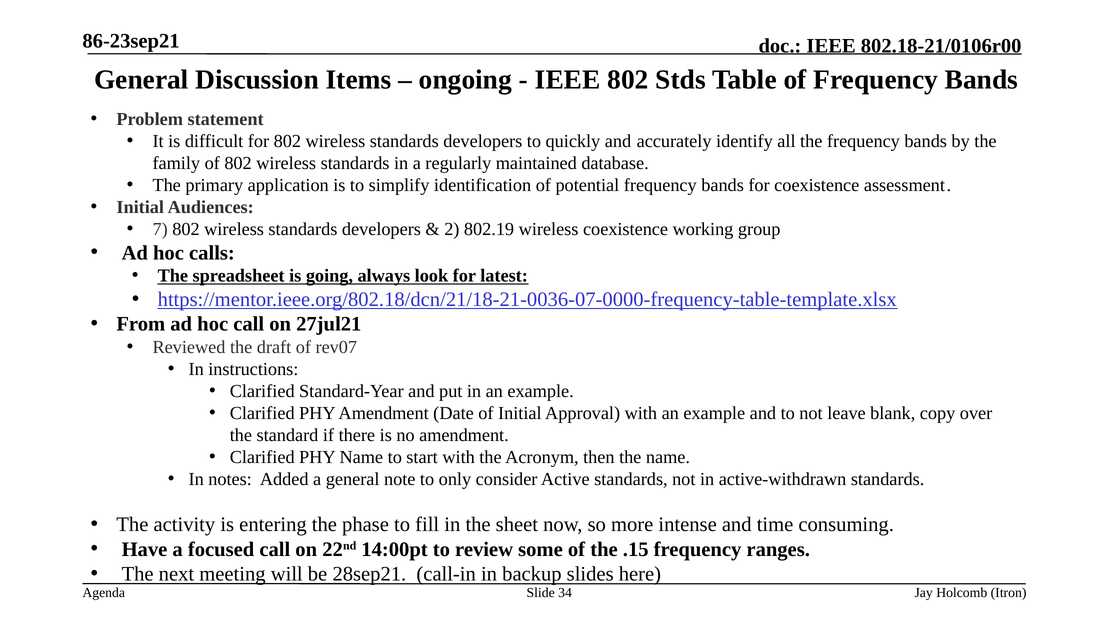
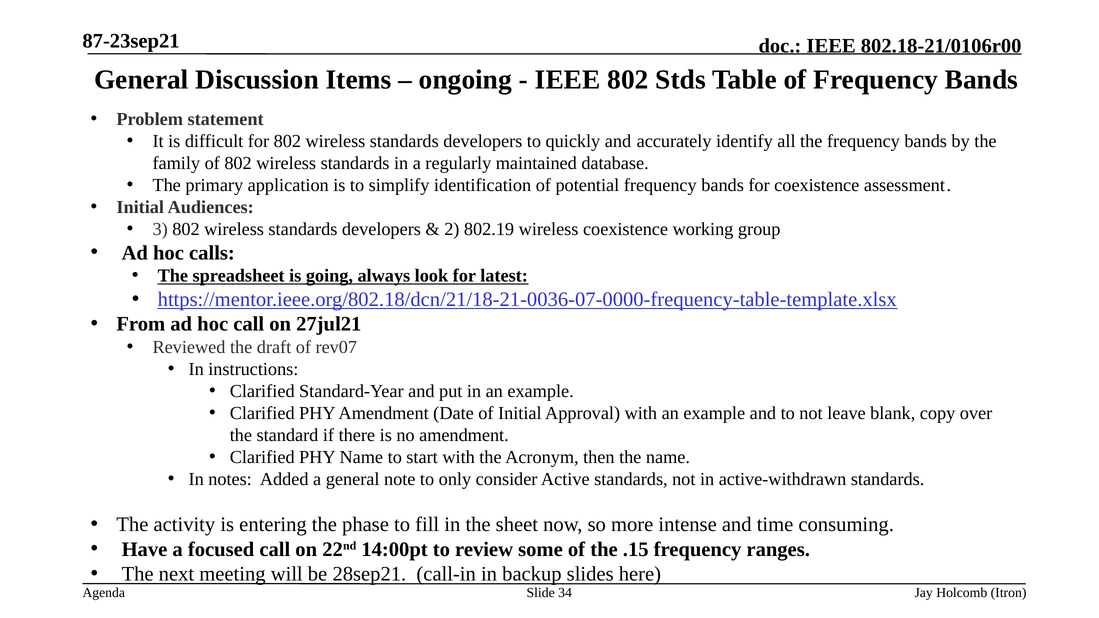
86-23sep21: 86-23sep21 -> 87-23sep21
7: 7 -> 3
